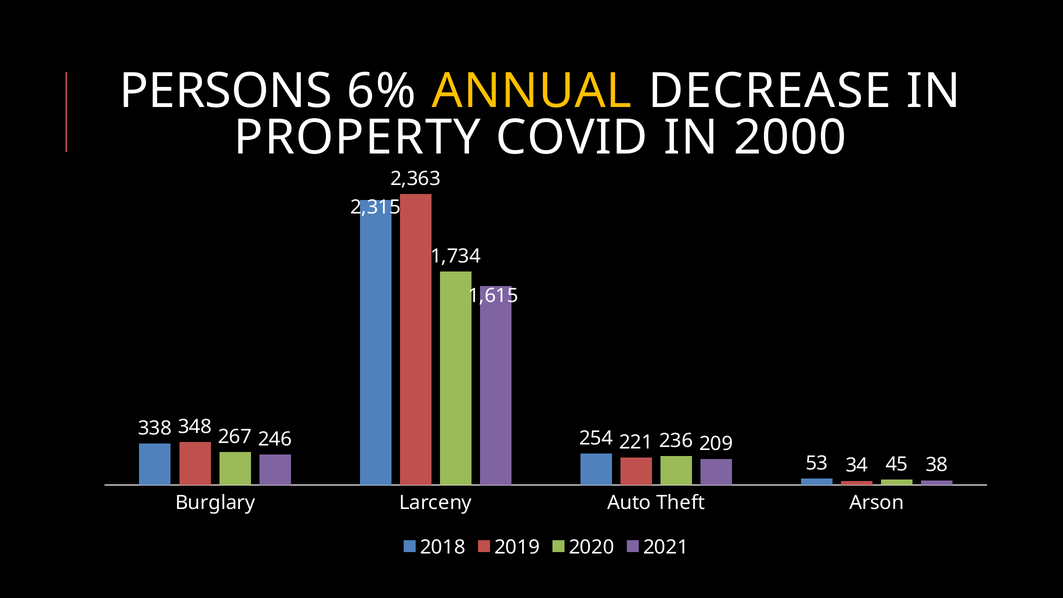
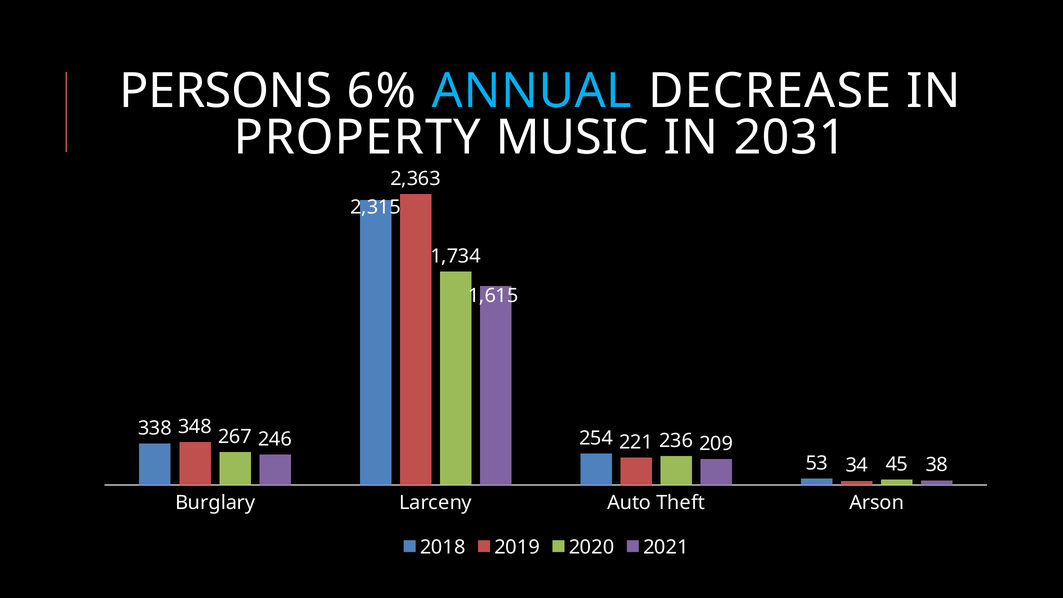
ANNUAL colour: yellow -> light blue
COVID: COVID -> MUSIC
2000: 2000 -> 2031
